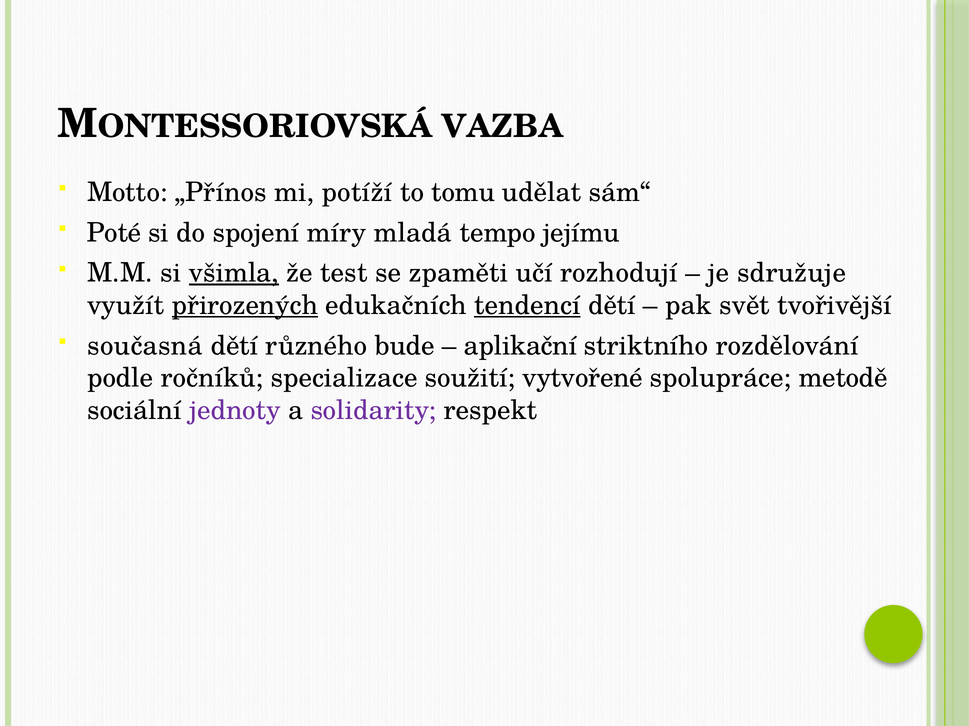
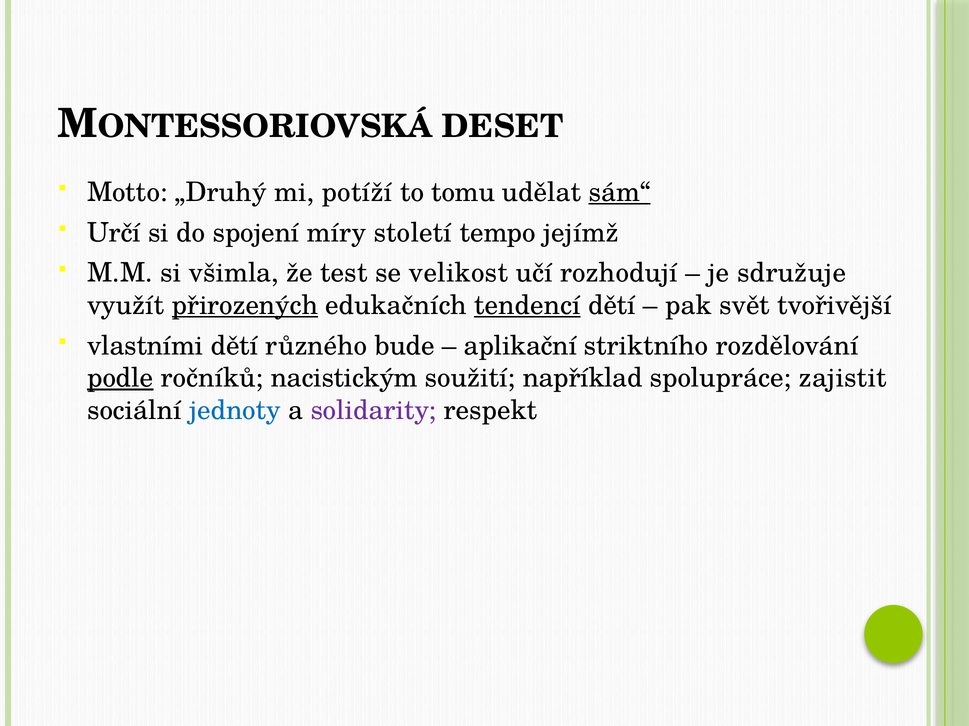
VAZBA: VAZBA -> DESET
„Přínos: „Přínos -> „Druhý
sám“ underline: none -> present
Poté: Poté -> Určí
mladá: mladá -> století
jejímu: jejímu -> jejímž
všimla underline: present -> none
zpaměti: zpaměti -> velikost
současná: současná -> vlastními
podle underline: none -> present
specializace: specializace -> nacistickým
vytvořené: vytvořené -> například
metodě: metodě -> zajistit
jednoty colour: purple -> blue
